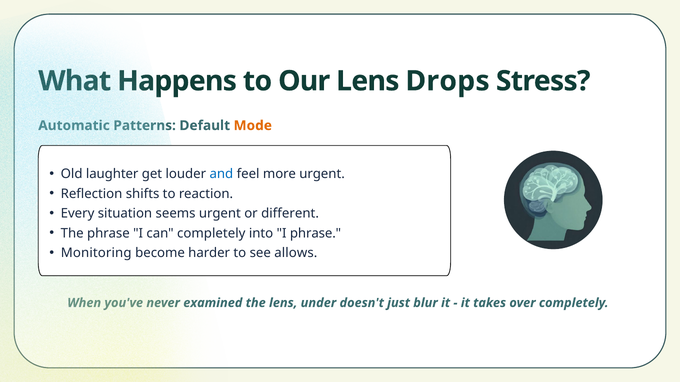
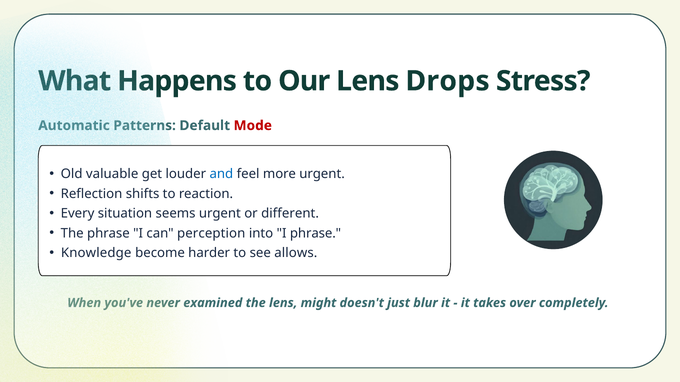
Mode colour: orange -> red
laughter: laughter -> valuable
can completely: completely -> perception
Monitoring: Monitoring -> Knowledge
under: under -> might
